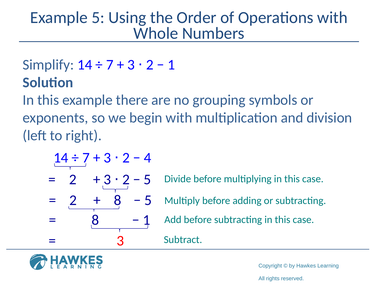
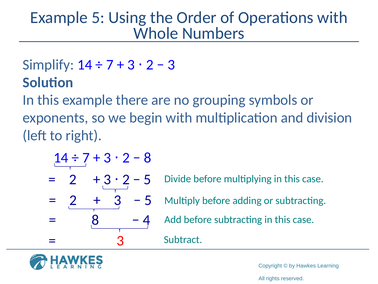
1 at (171, 65): 1 -> 3
4 at (148, 158): 4 -> 8
8 at (118, 200): 8 -> 3
1 at (146, 220): 1 -> 4
